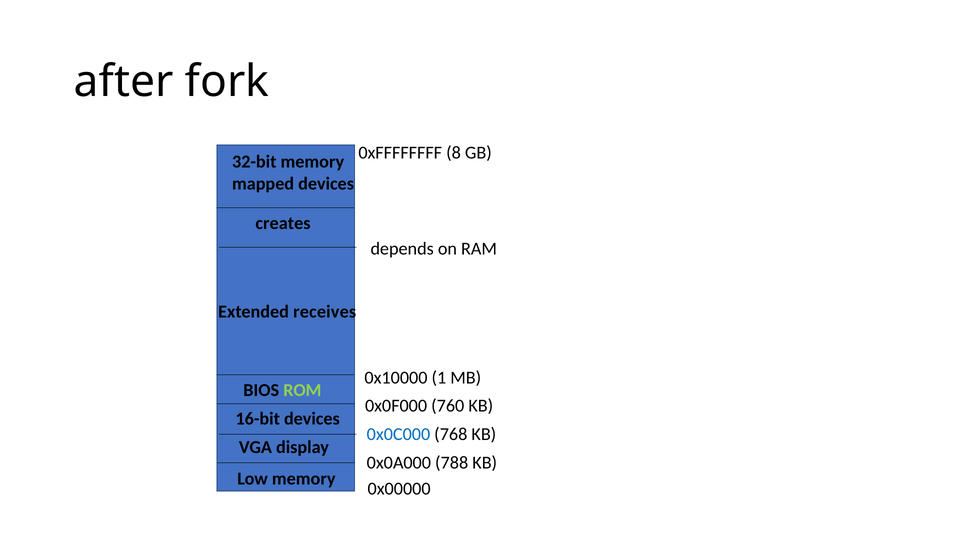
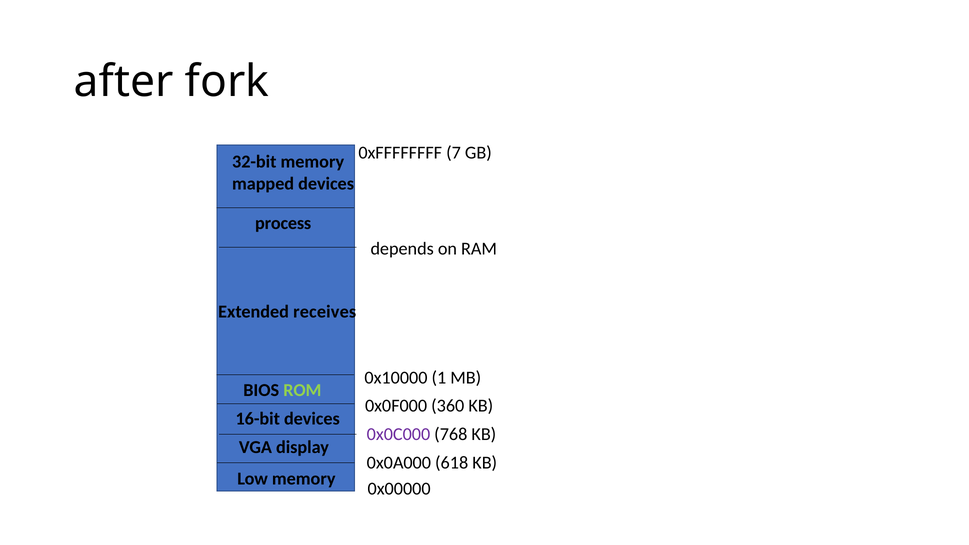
8: 8 -> 7
creates: creates -> process
760: 760 -> 360
0x0C000 colour: blue -> purple
788: 788 -> 618
